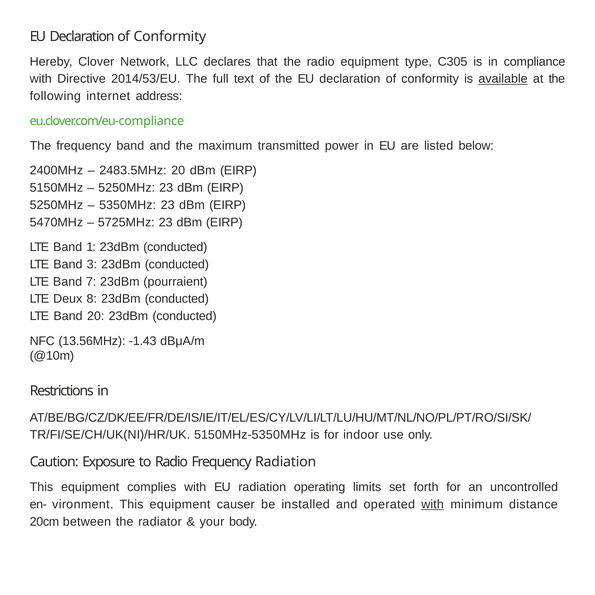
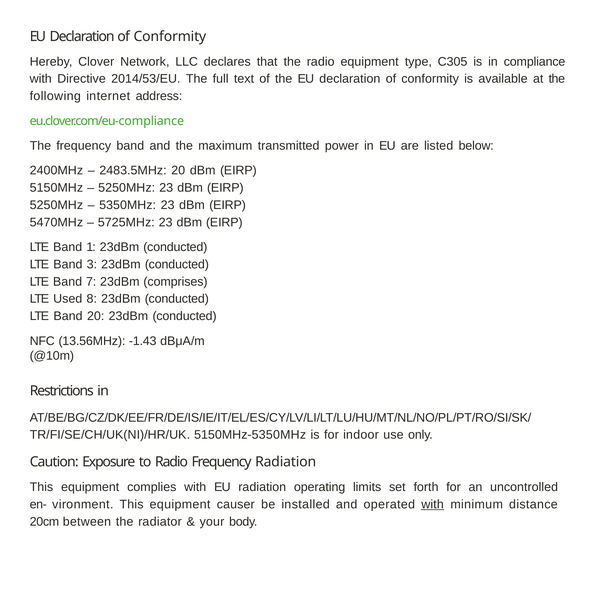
available underline: present -> none
pourraient: pourraient -> comprises
Deux: Deux -> Used
